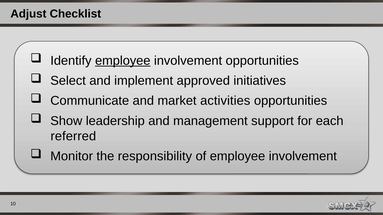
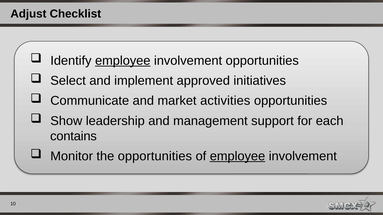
referred: referred -> contains
the responsibility: responsibility -> opportunities
employee at (238, 156) underline: none -> present
